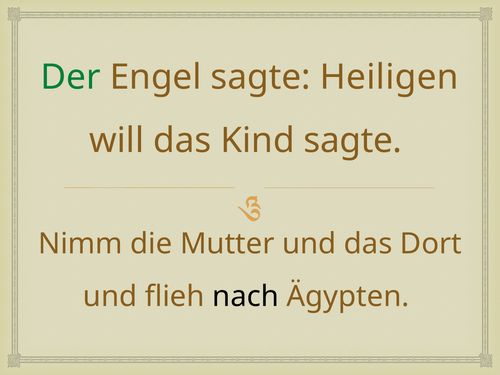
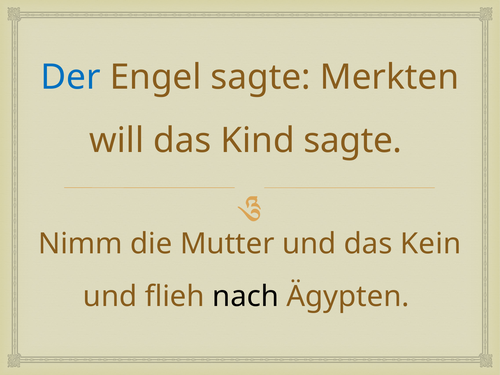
Der colour: green -> blue
Heiligen: Heiligen -> Merkten
Dort: Dort -> Kein
